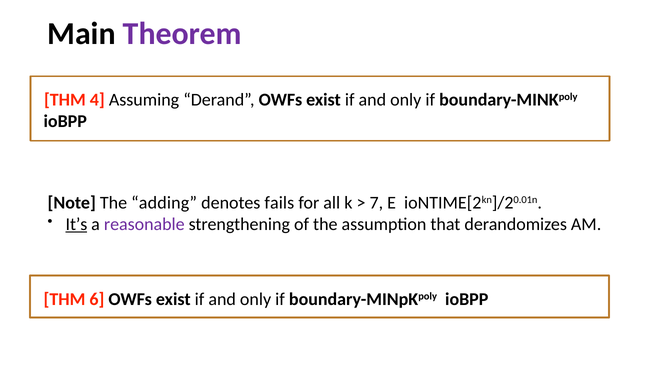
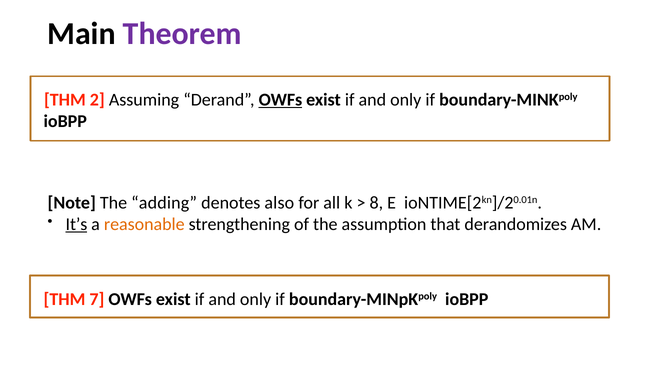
4: 4 -> 2
OWFs at (280, 100) underline: none -> present
fails: fails -> also
7: 7 -> 8
reasonable colour: purple -> orange
6: 6 -> 7
